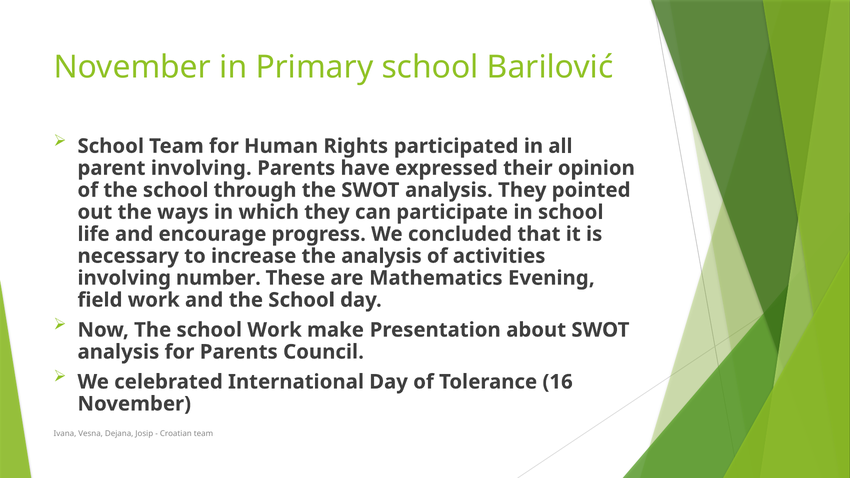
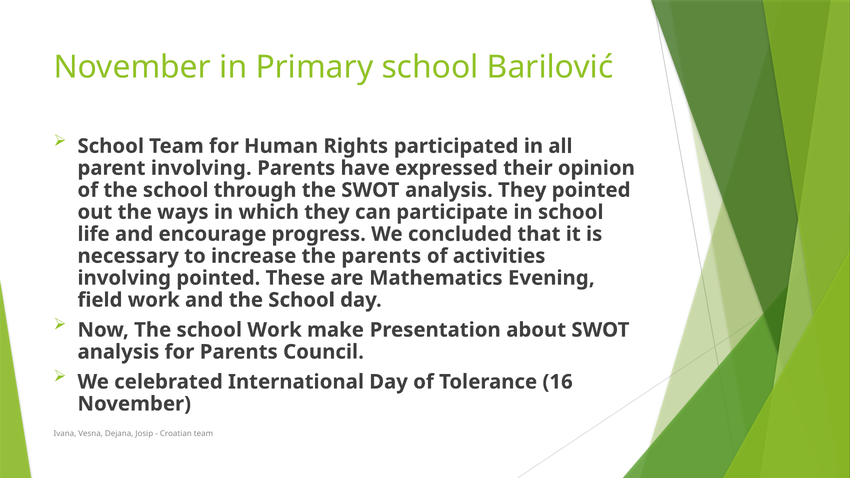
the analysis: analysis -> parents
involving number: number -> pointed
